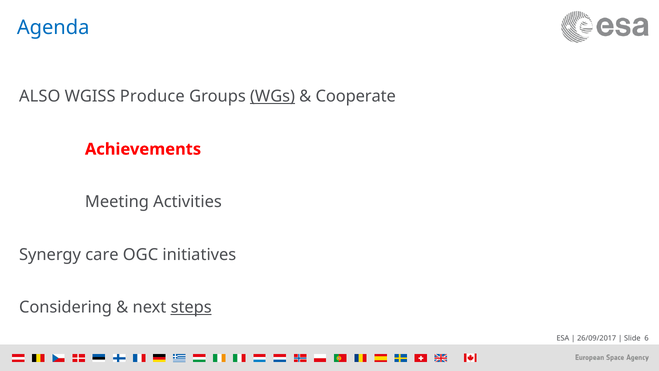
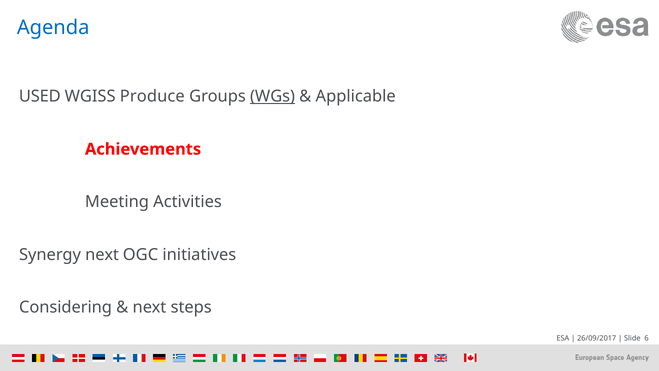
ALSO: ALSO -> USED
Cooperate: Cooperate -> Applicable
Synergy care: care -> next
steps underline: present -> none
